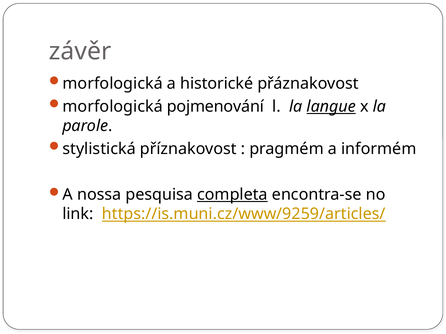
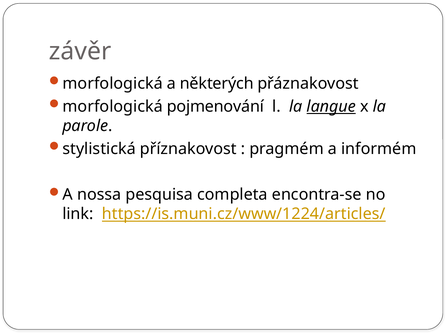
historické: historické -> některých
completa underline: present -> none
https://is.muni.cz/www/9259/articles/: https://is.muni.cz/www/9259/articles/ -> https://is.muni.cz/www/1224/articles/
